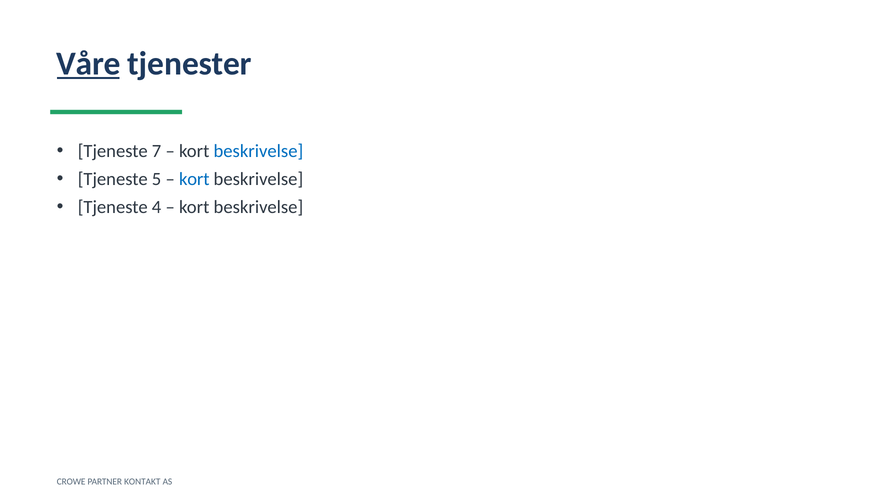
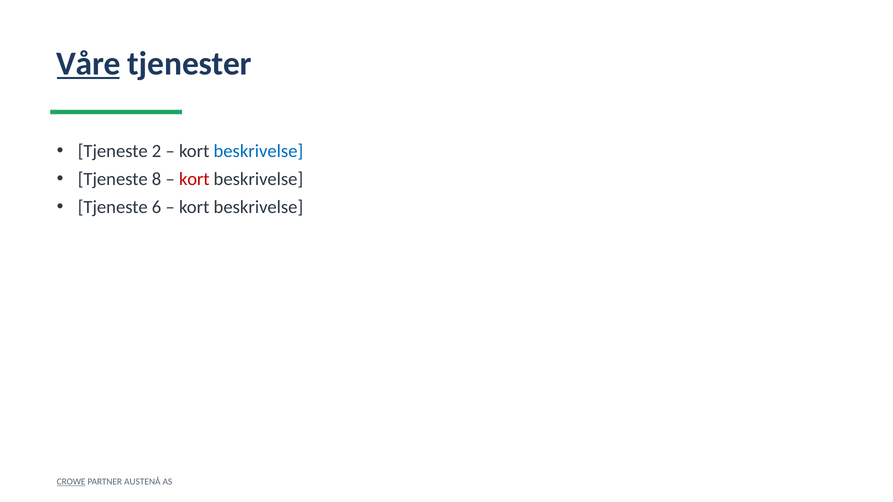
7: 7 -> 2
5: 5 -> 8
kort at (194, 179) colour: blue -> red
4: 4 -> 6
CROWE underline: none -> present
KONTAKT: KONTAKT -> AUSTENÅ
